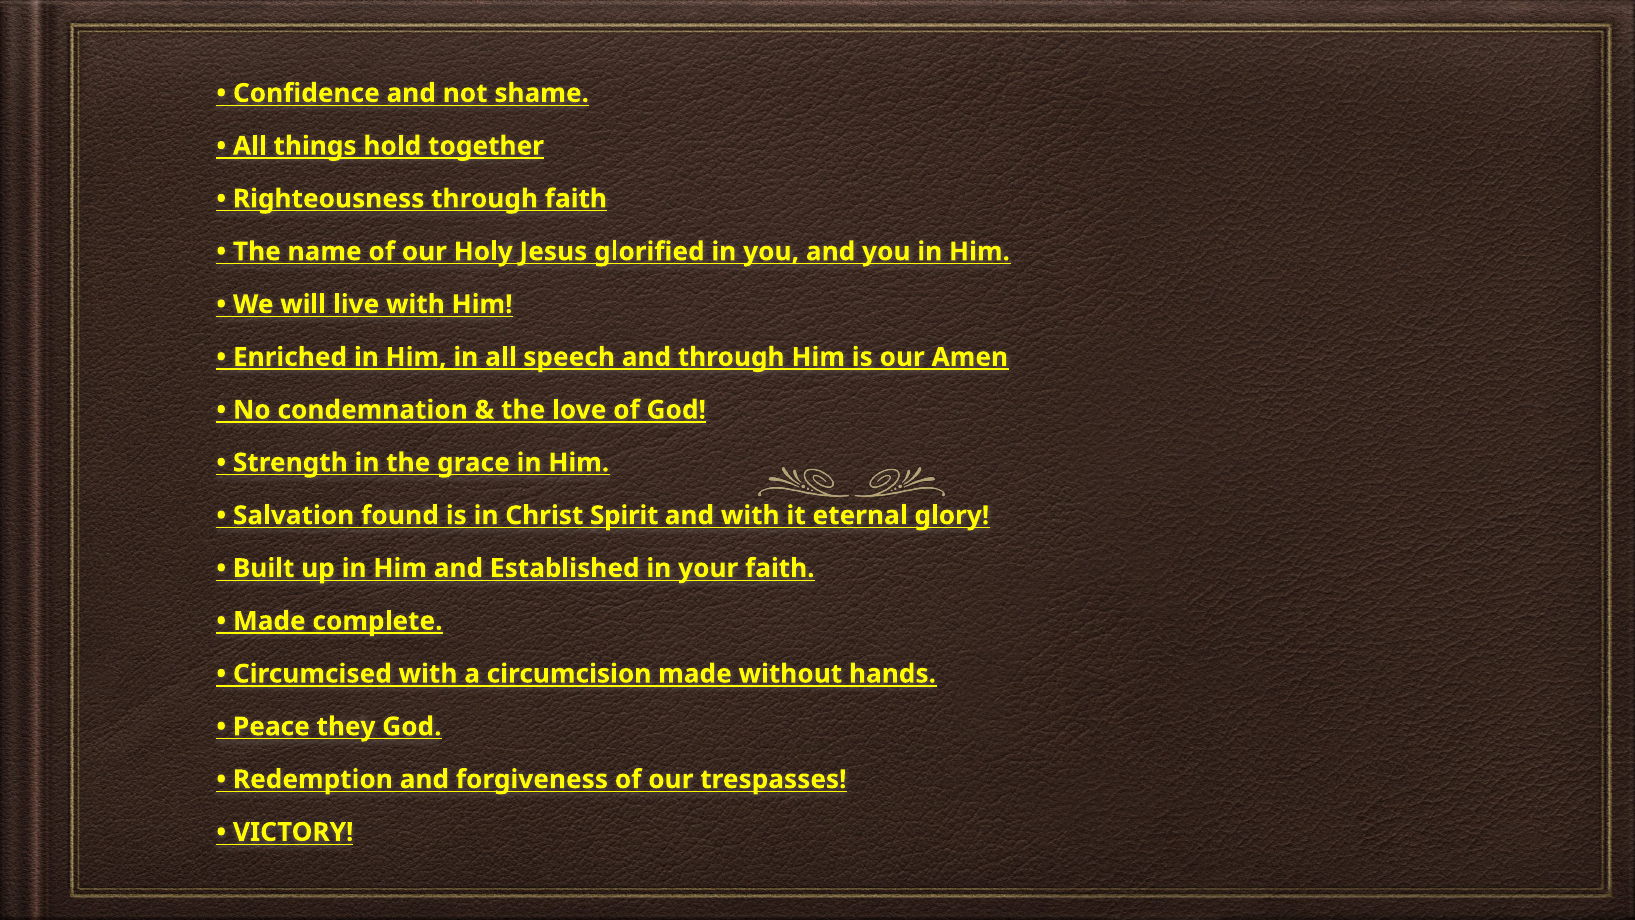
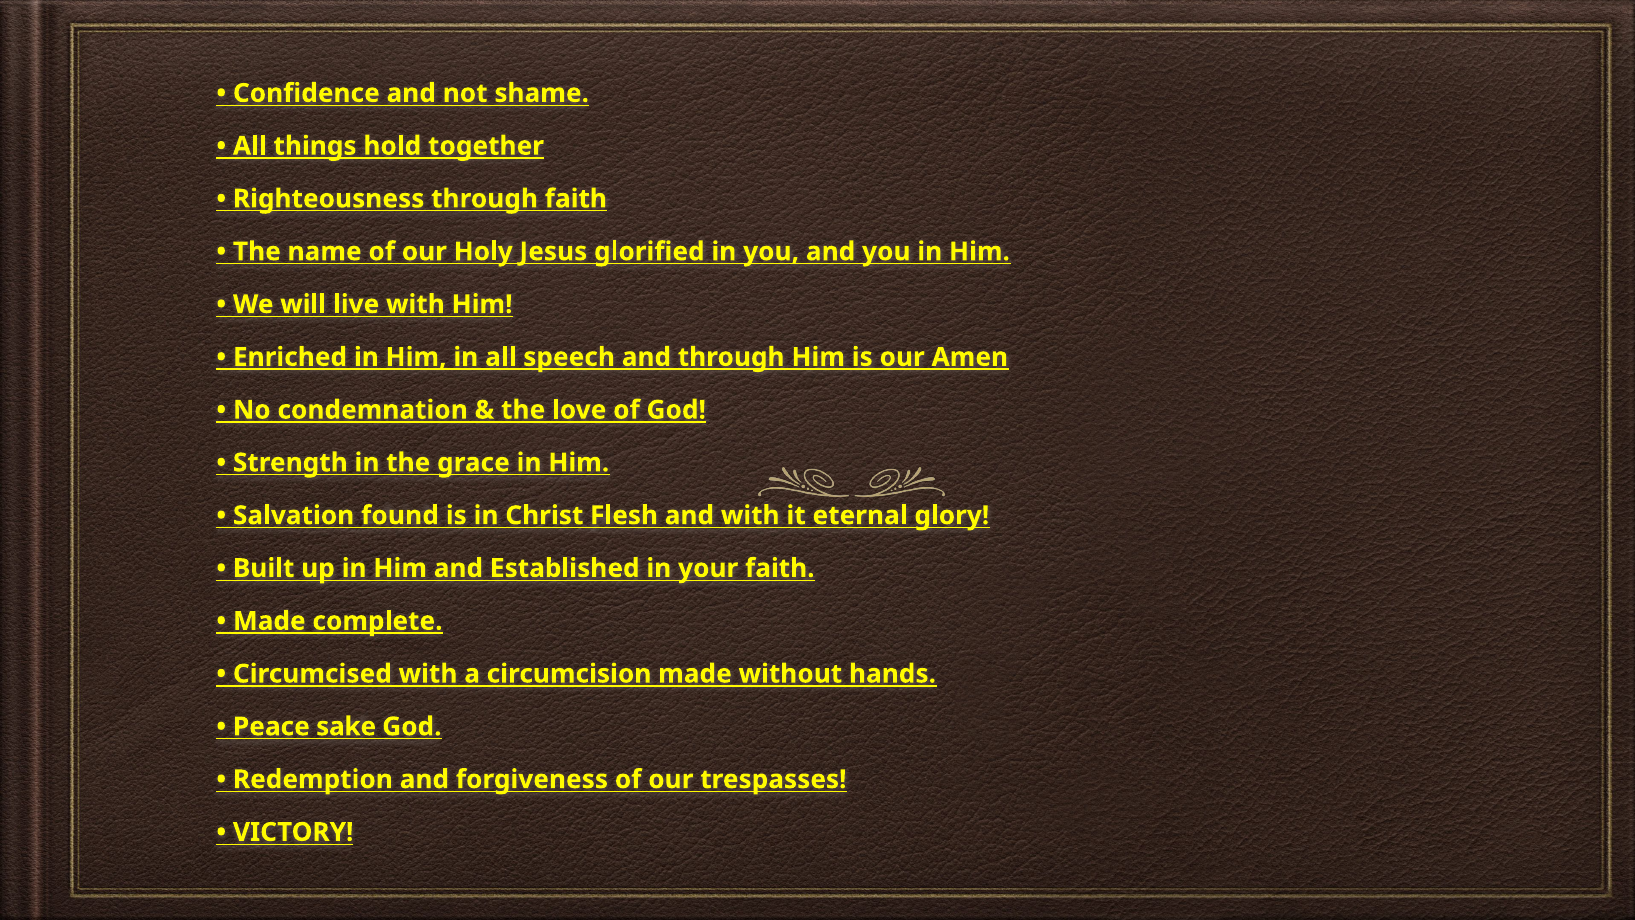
Spirit: Spirit -> Flesh
they: they -> sake
